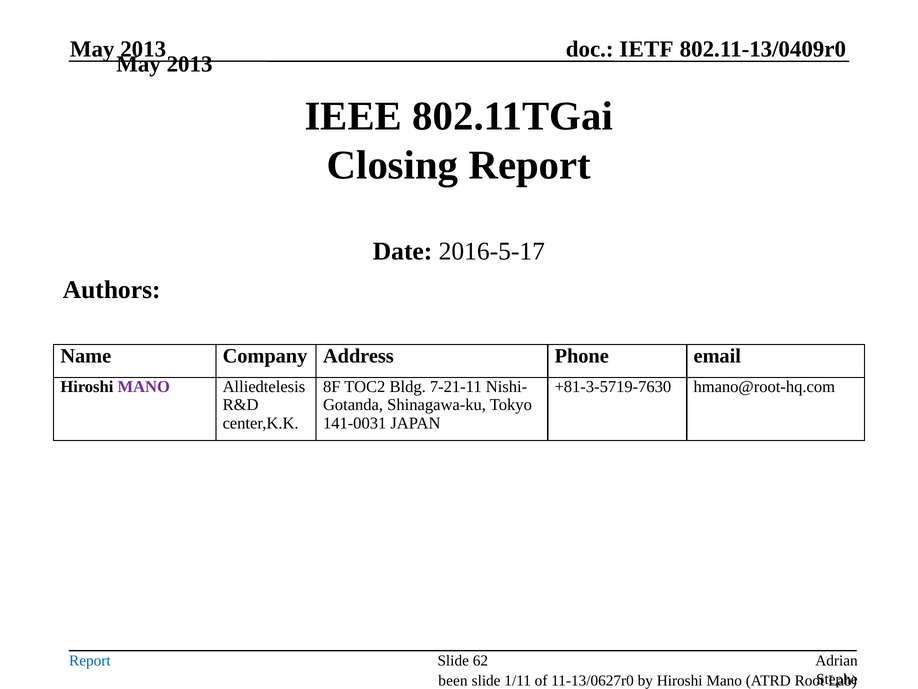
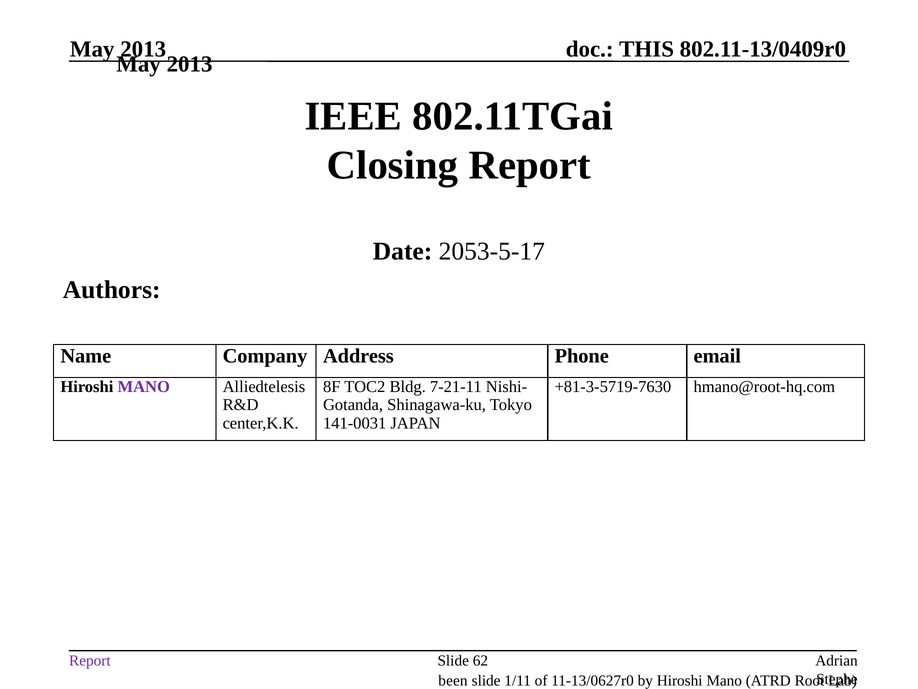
IETF: IETF -> THIS
2016-5-17: 2016-5-17 -> 2053-5-17
Report at (90, 660) colour: blue -> purple
